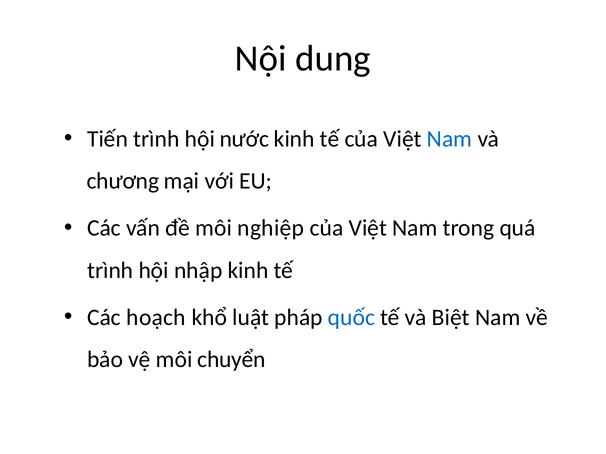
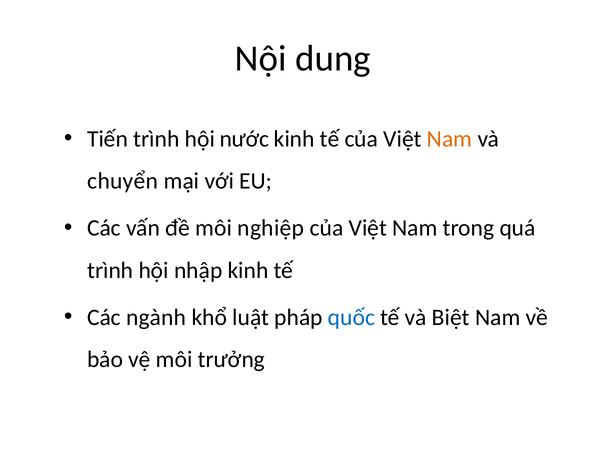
Nam at (450, 139) colour: blue -> orange
chương: chương -> chuyển
hoạch: hoạch -> ngành
chuyển: chuyển -> trưởng
